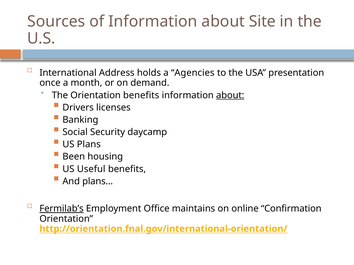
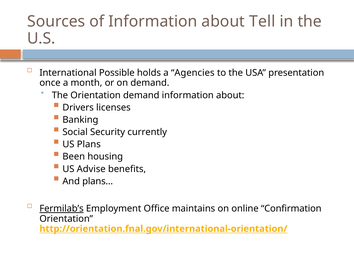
Site: Site -> Tell
Address: Address -> Possible
Orientation benefits: benefits -> demand
about at (230, 95) underline: present -> none
daycamp: daycamp -> currently
Useful: Useful -> Advise
